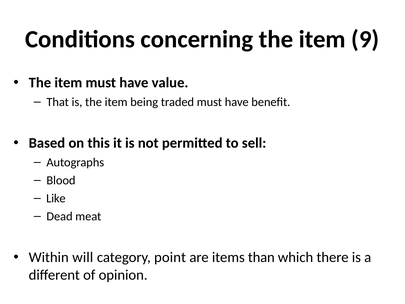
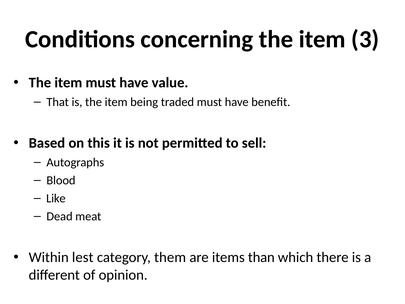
9: 9 -> 3
will: will -> lest
point: point -> them
